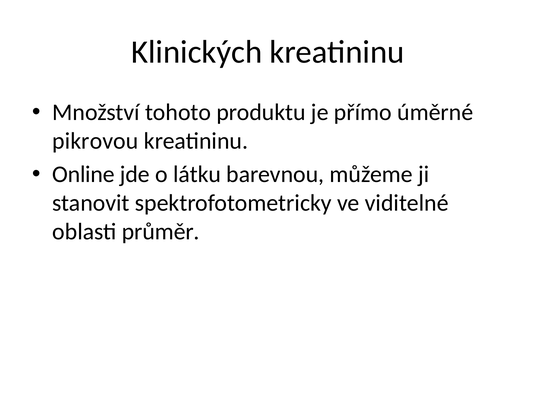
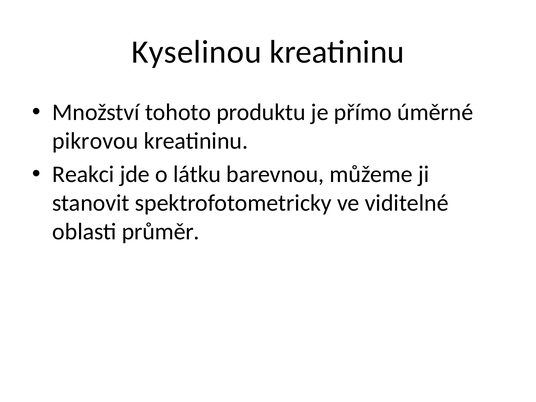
Klinických: Klinických -> Kyselinou
Online: Online -> Reakci
